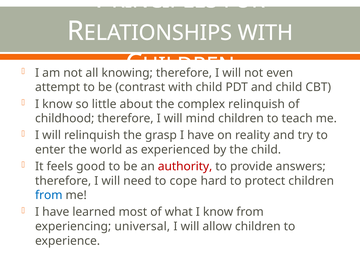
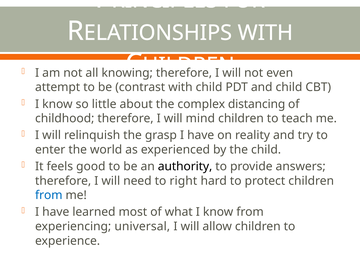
complex relinquish: relinquish -> distancing
authority colour: red -> black
cope: cope -> right
